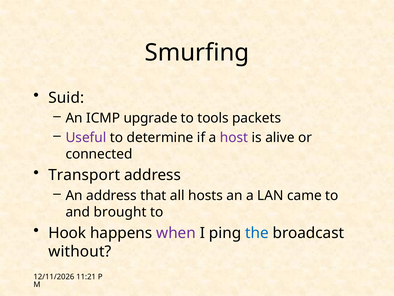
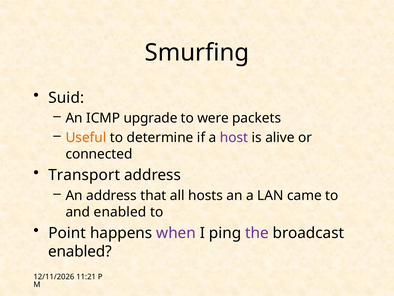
tools: tools -> were
Useful colour: purple -> orange
and brought: brought -> enabled
Hook: Hook -> Point
the colour: blue -> purple
without at (80, 251): without -> enabled
